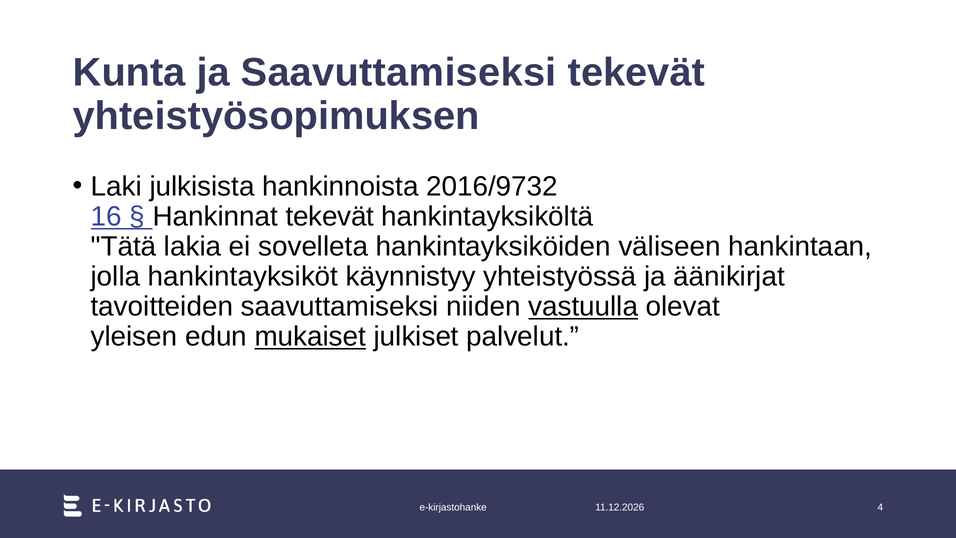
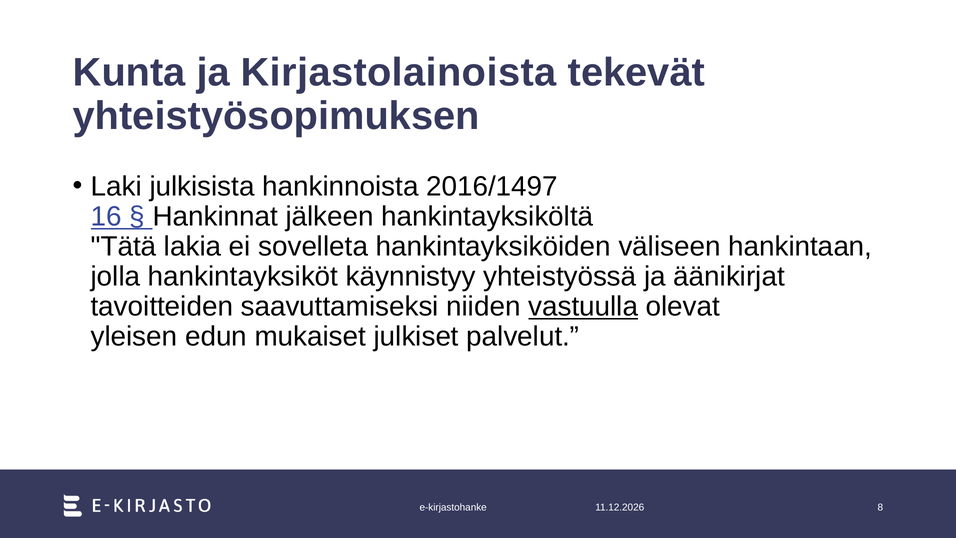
ja Saavuttamiseksi: Saavuttamiseksi -> Kirjastolainoista
2016/9732: 2016/9732 -> 2016/1497
Hankinnat tekevät: tekevät -> jälkeen
mukaiset underline: present -> none
4: 4 -> 8
